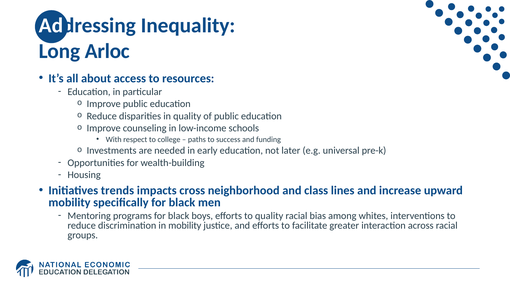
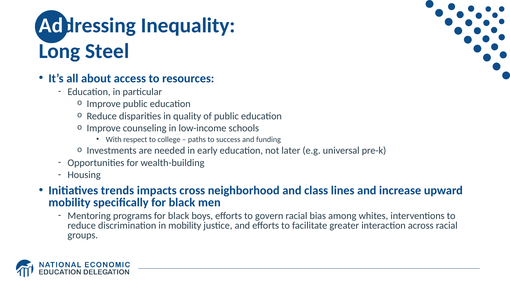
Arloc: Arloc -> Steel
to quality: quality -> govern
